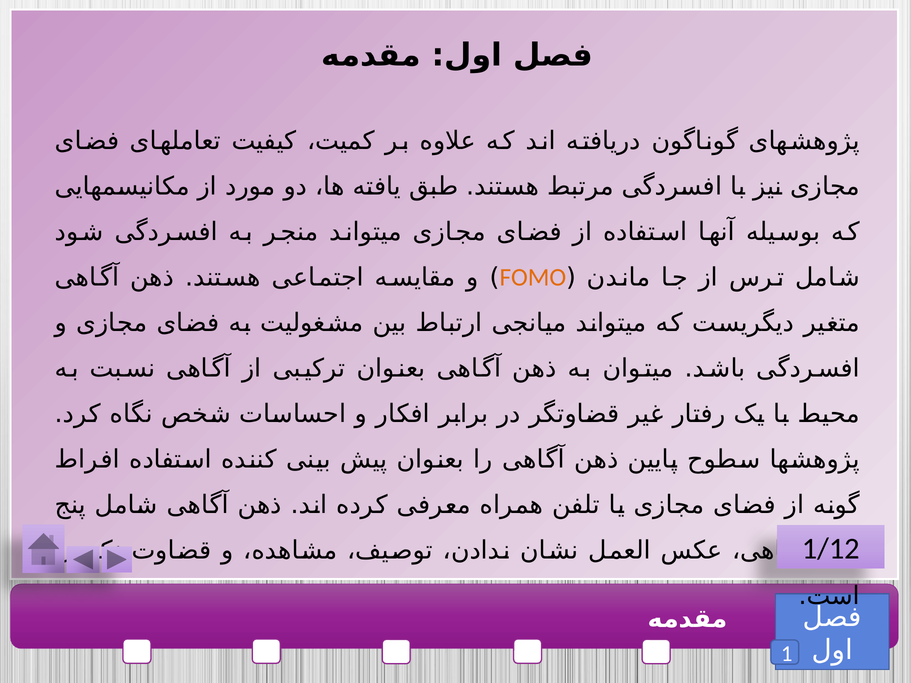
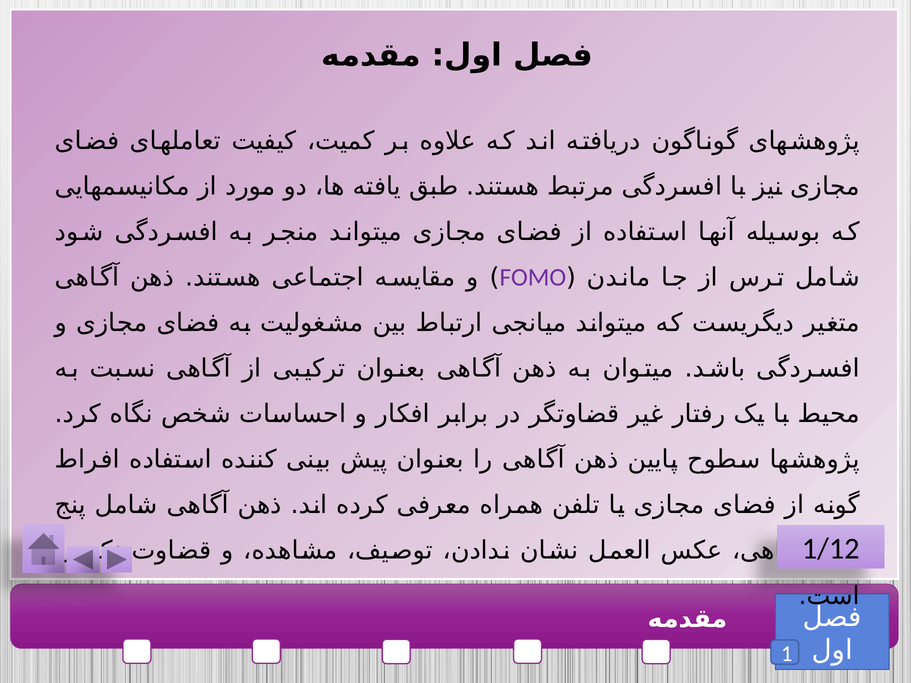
FOMO colour: orange -> purple
